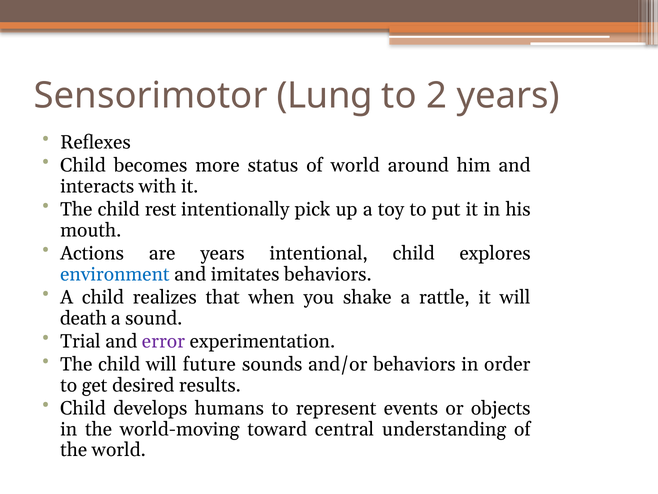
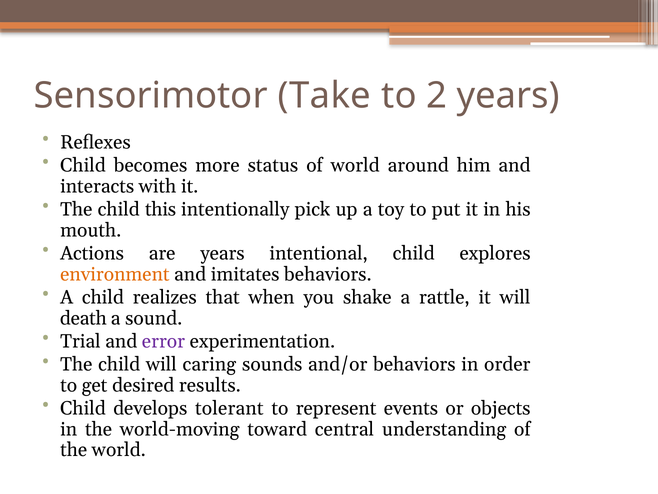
Lung: Lung -> Take
rest: rest -> this
environment colour: blue -> orange
future: future -> caring
humans: humans -> tolerant
